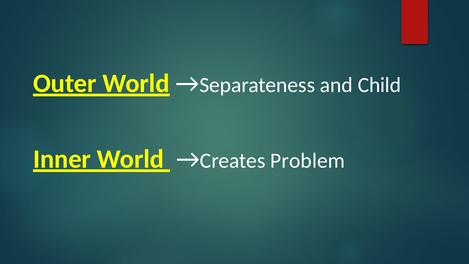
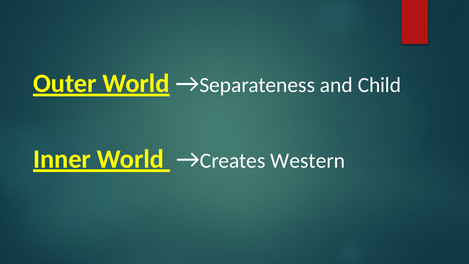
Problem: Problem -> Western
